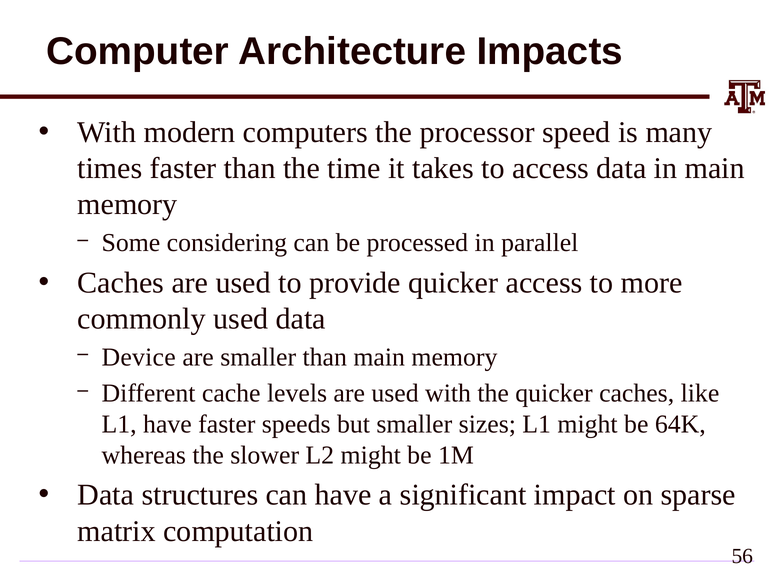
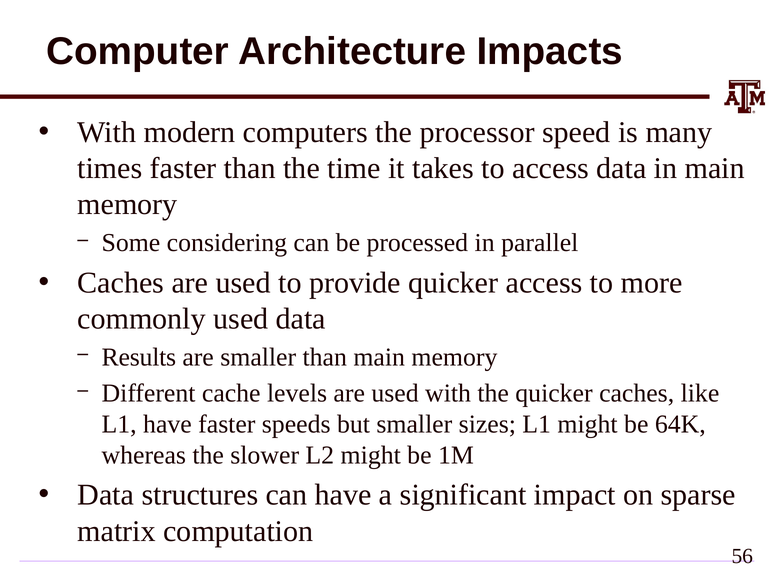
Device: Device -> Results
